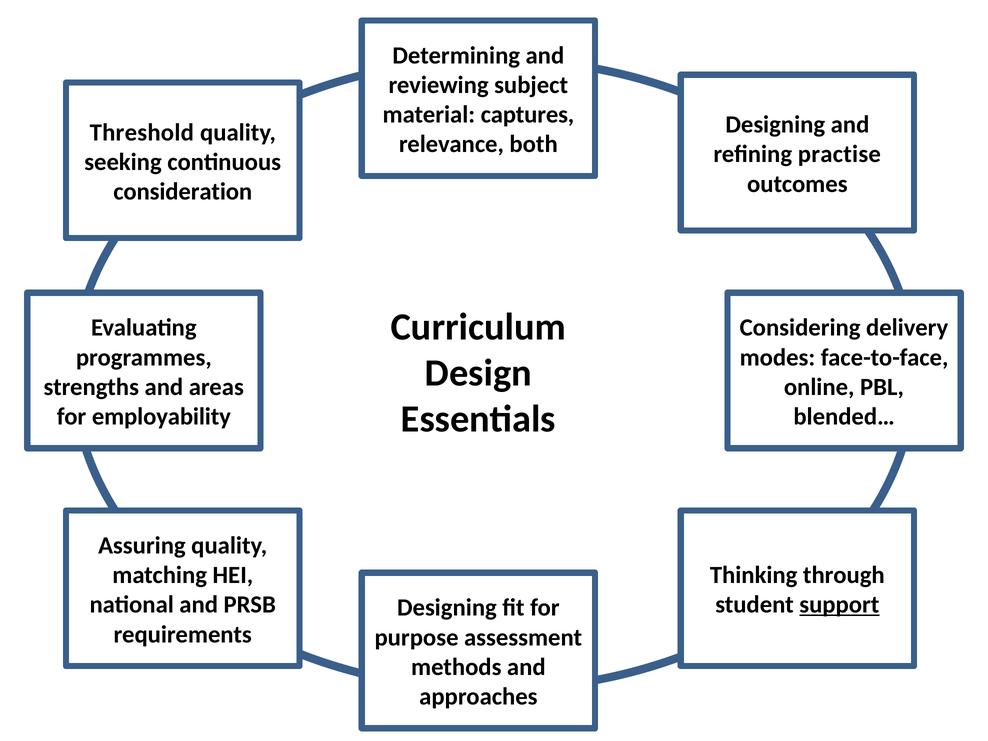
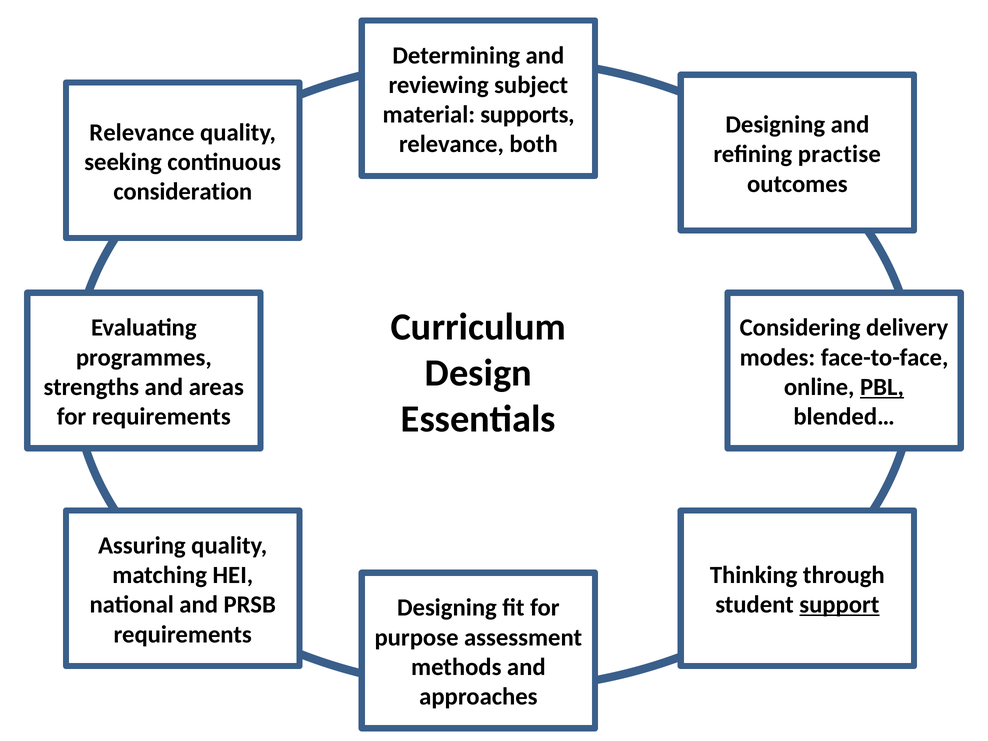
captures: captures -> supports
Threshold at (142, 132): Threshold -> Relevance
PBL underline: none -> present
for employability: employability -> requirements
